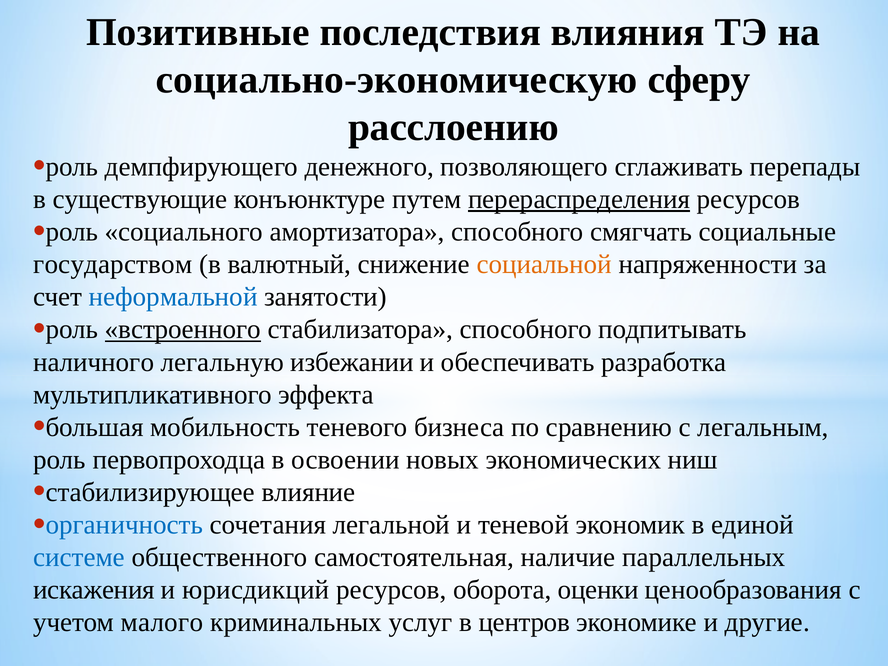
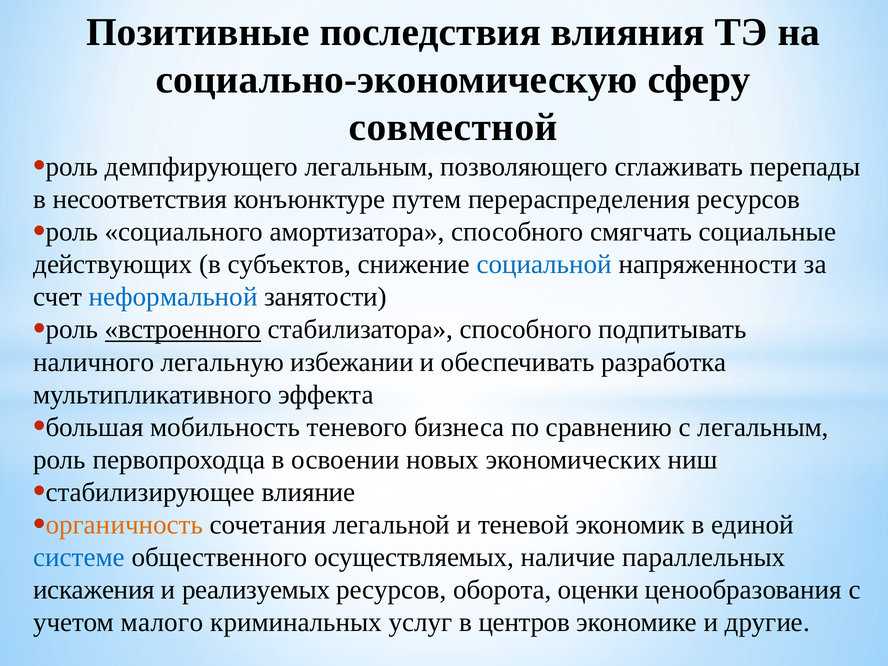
расслоению: расслоению -> совместной
демпфирующего денежного: денежного -> легальным
существующие: существующие -> несоответствия
перераспределения underline: present -> none
государством: государством -> действующих
валютный: валютный -> субъектов
социальной colour: orange -> blue
органичность colour: blue -> orange
самостоятельная: самостоятельная -> осуществляемых
юрисдикций: юрисдикций -> реализуемых
